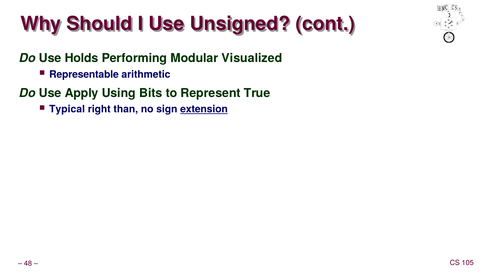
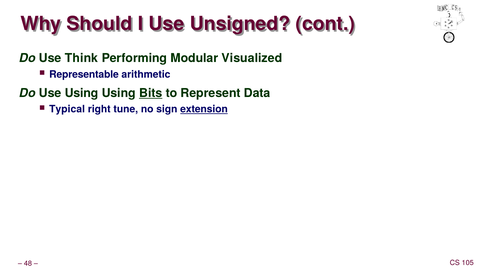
Holds: Holds -> Think
Use Apply: Apply -> Using
Bits underline: none -> present
True: True -> Data
than: than -> tune
